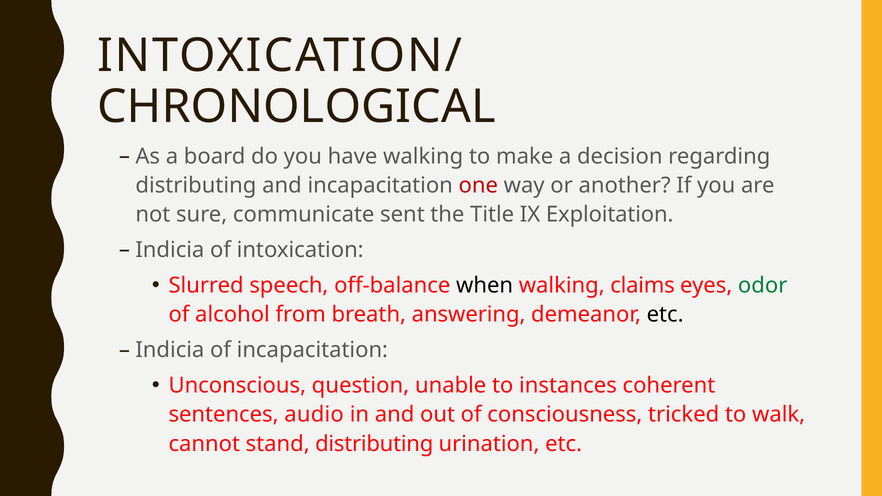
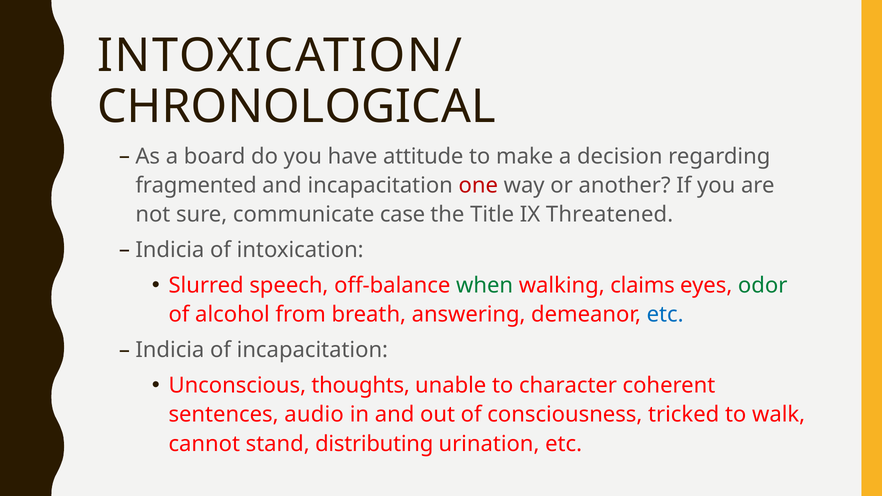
have walking: walking -> attitude
distributing at (196, 185): distributing -> fragmented
sent: sent -> case
Exploitation: Exploitation -> Threatened
when colour: black -> green
etc at (665, 315) colour: black -> blue
question: question -> thoughts
instances: instances -> character
